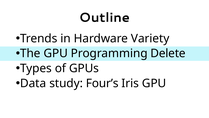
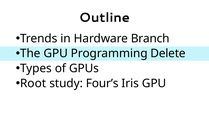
Variety: Variety -> Branch
Data: Data -> Root
